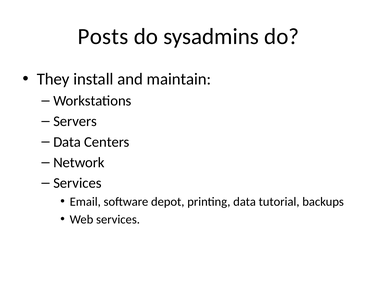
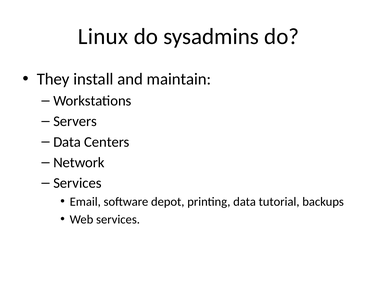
Posts: Posts -> Linux
